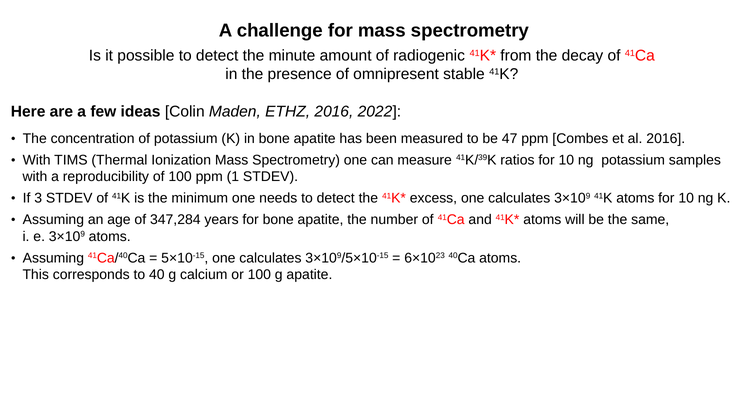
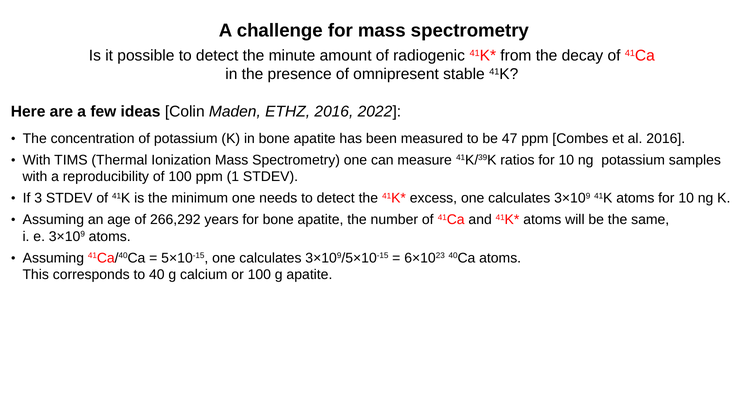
347,284: 347,284 -> 266,292
